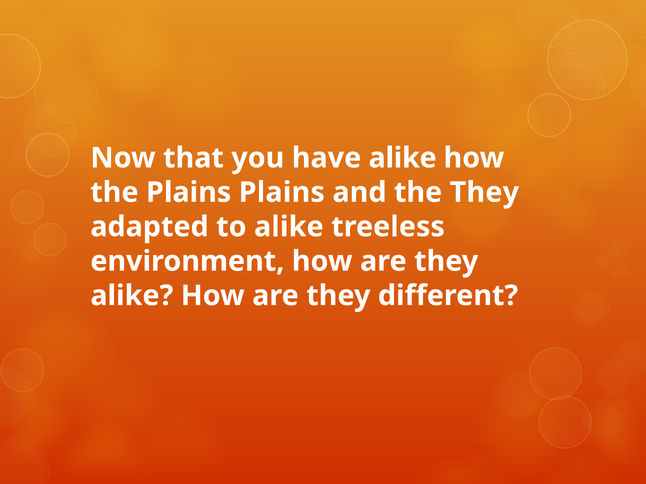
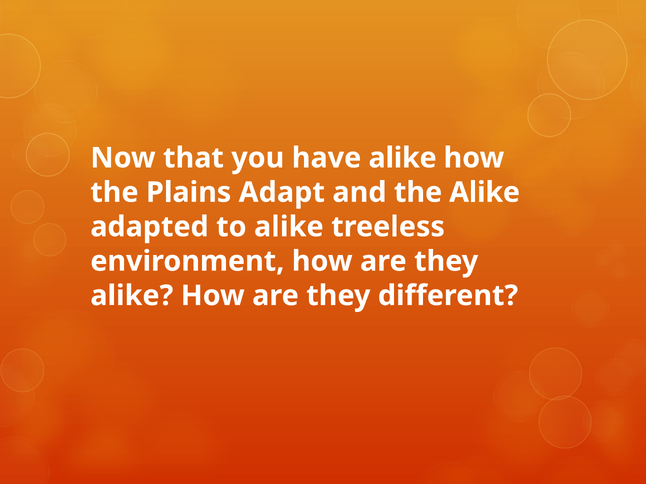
Plains Plains: Plains -> Adapt
the They: They -> Alike
